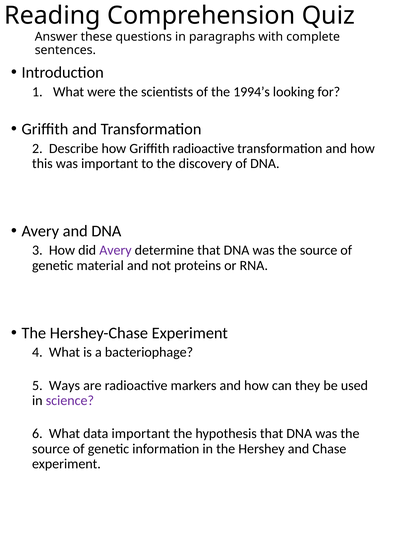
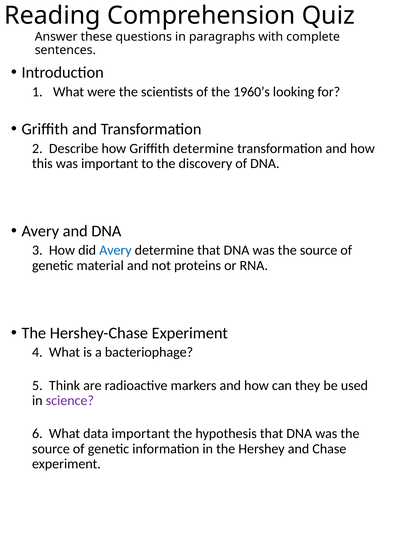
1994’s: 1994’s -> 1960’s
Griffith radioactive: radioactive -> determine
Avery at (115, 250) colour: purple -> blue
Ways: Ways -> Think
